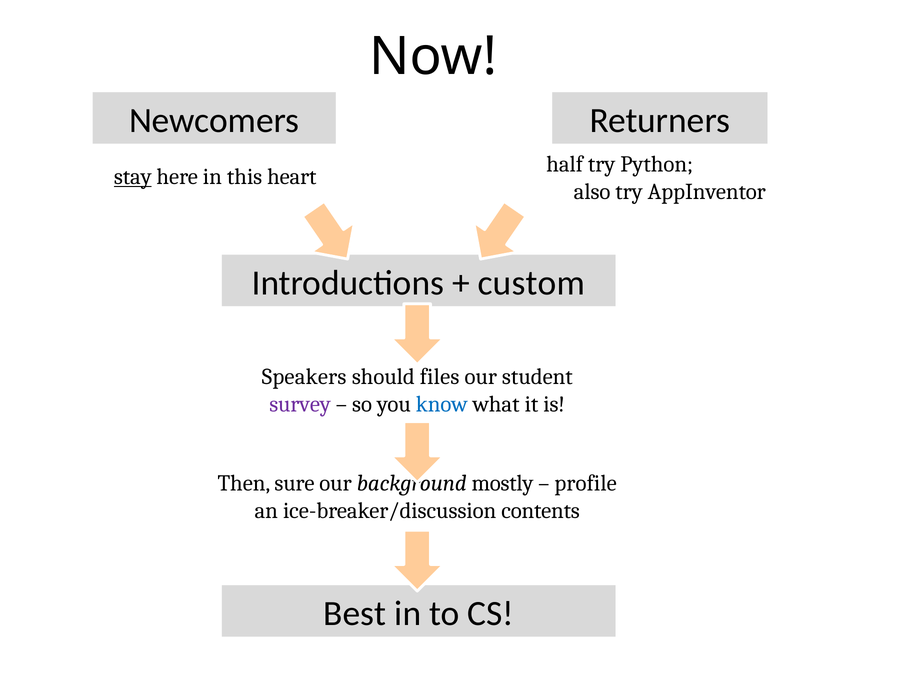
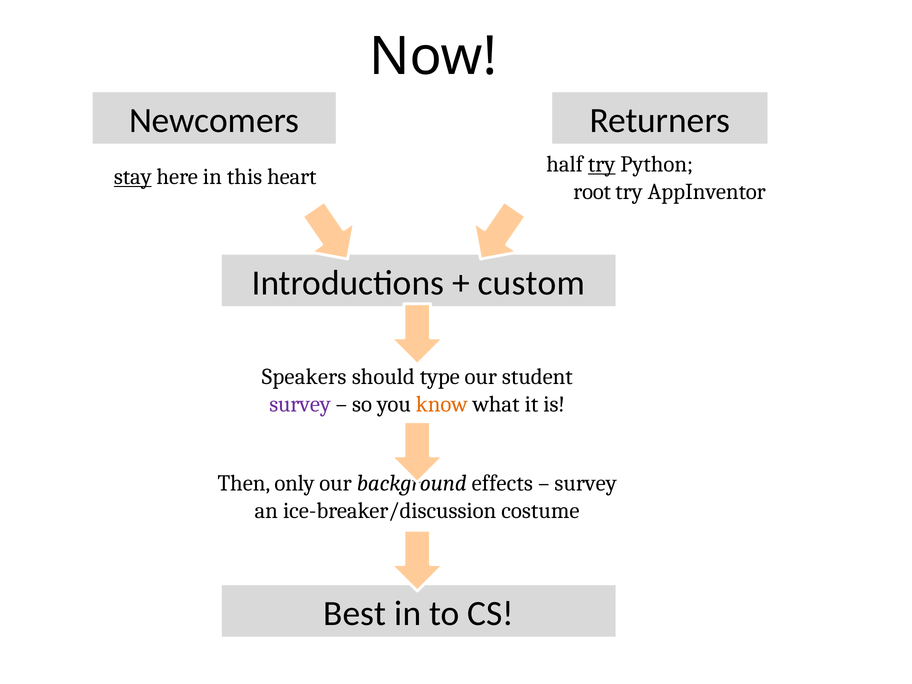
try at (602, 164) underline: none -> present
also: also -> root
files: files -> type
know colour: blue -> orange
sure: sure -> only
mostly: mostly -> effects
profile at (586, 483): profile -> survey
contents: contents -> costume
